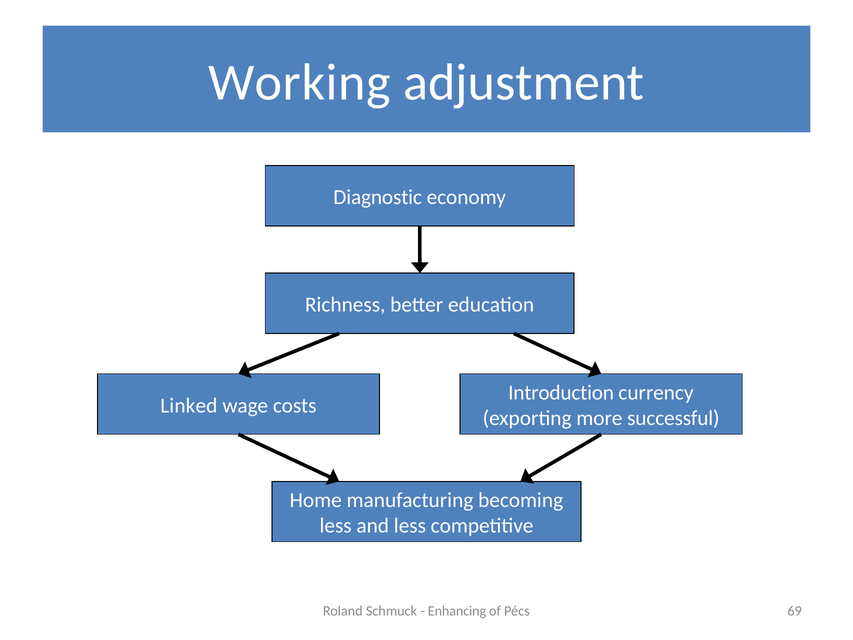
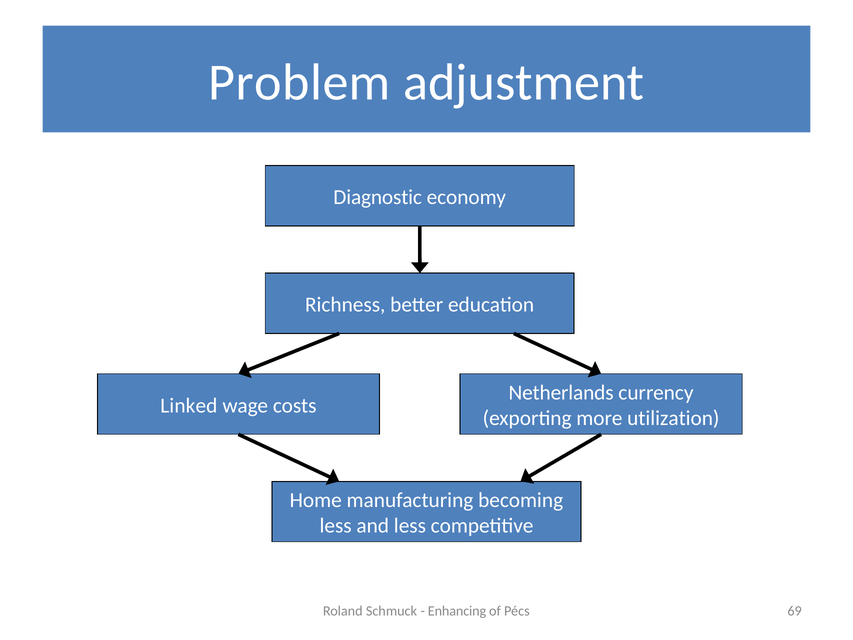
Working: Working -> Problem
Introduction: Introduction -> Netherlands
successful: successful -> utilization
